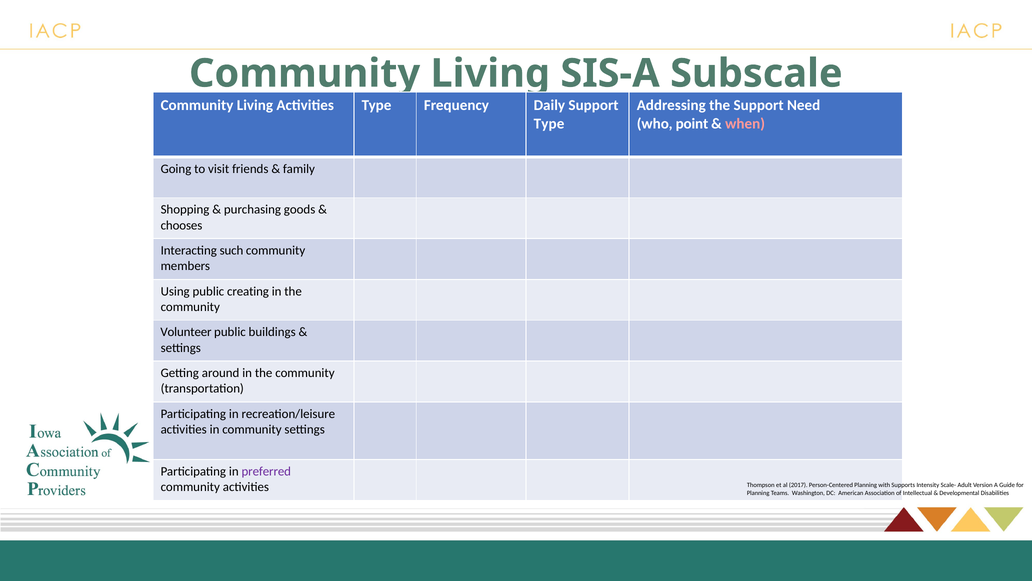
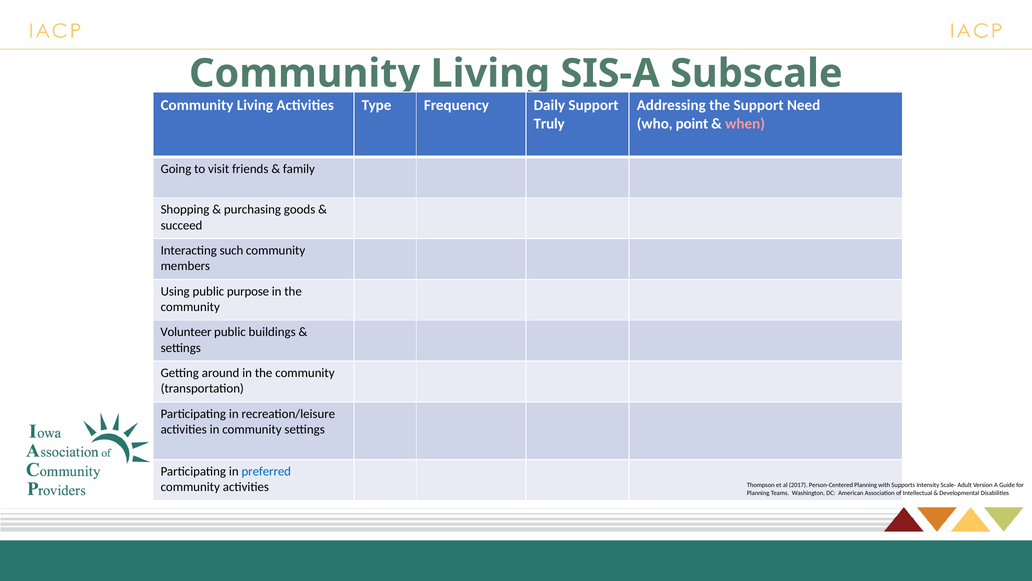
Type at (549, 124): Type -> Truly
chooses: chooses -> succeed
creating: creating -> purpose
preferred colour: purple -> blue
